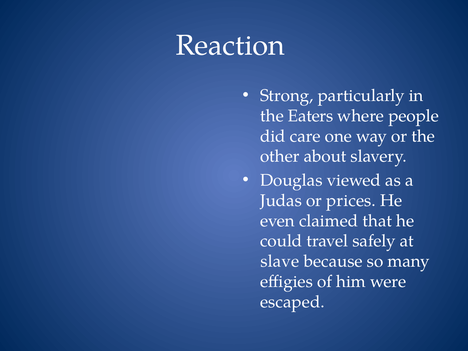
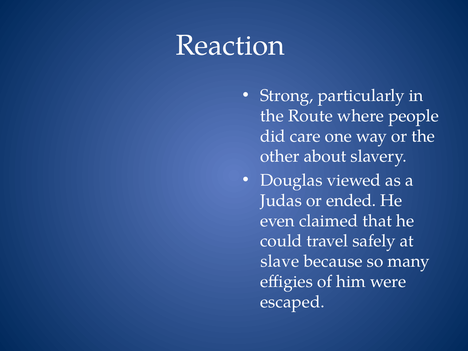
Eaters: Eaters -> Route
prices: prices -> ended
